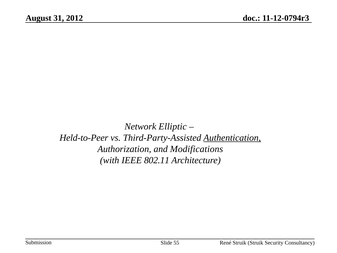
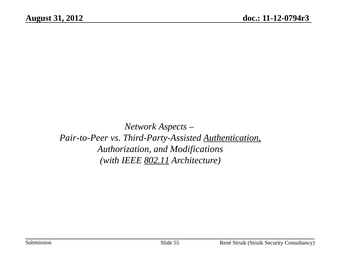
Elliptic: Elliptic -> Aspects
Held-to-Peer: Held-to-Peer -> Pair-to-Peer
802.11 underline: none -> present
